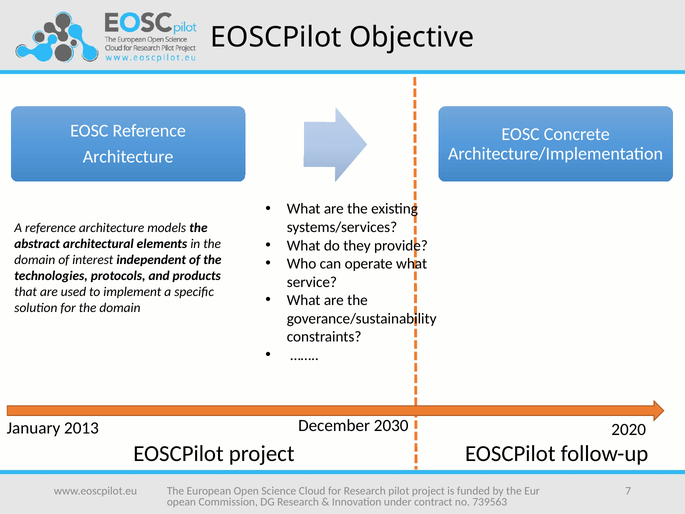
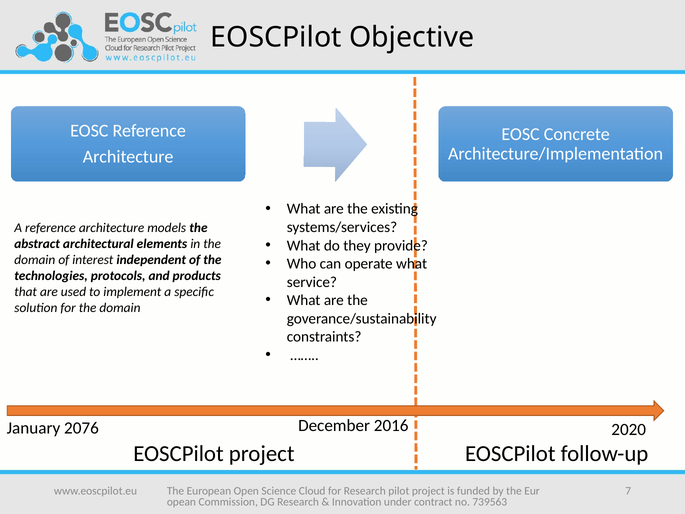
2030: 2030 -> 2016
2013: 2013 -> 2076
